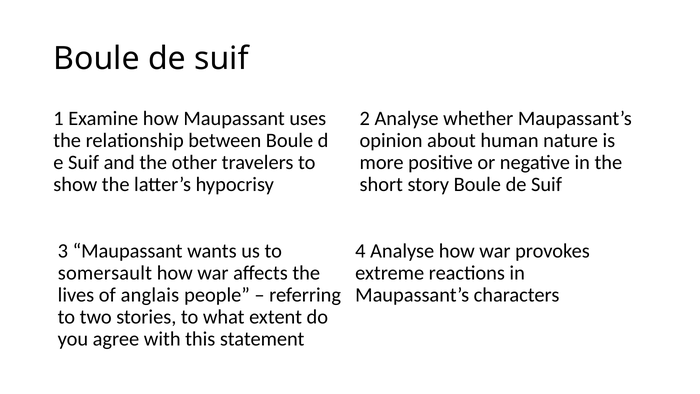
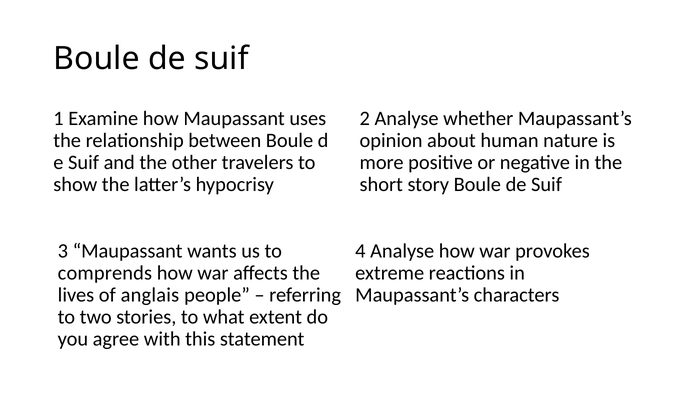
somersault: somersault -> comprends
